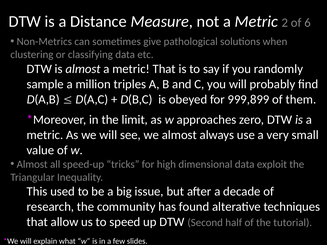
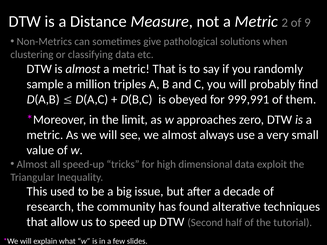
6: 6 -> 9
999,899: 999,899 -> 999,991
